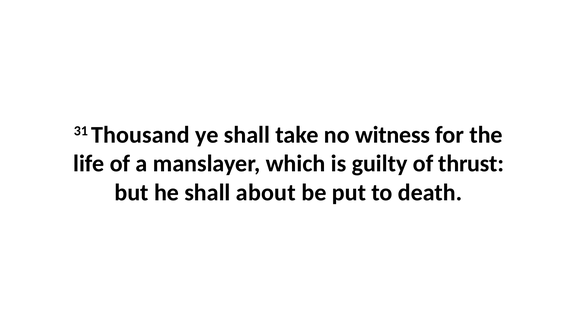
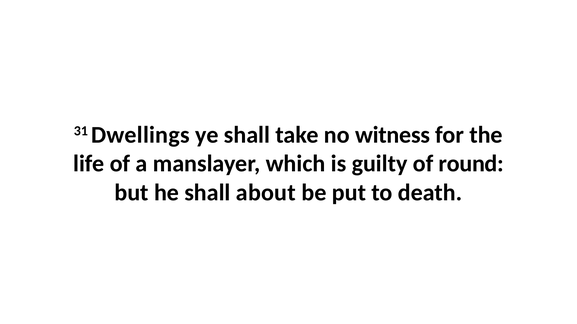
Thousand: Thousand -> Dwellings
thrust: thrust -> round
